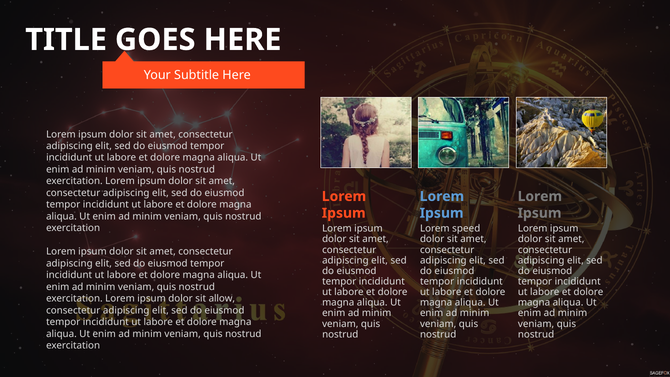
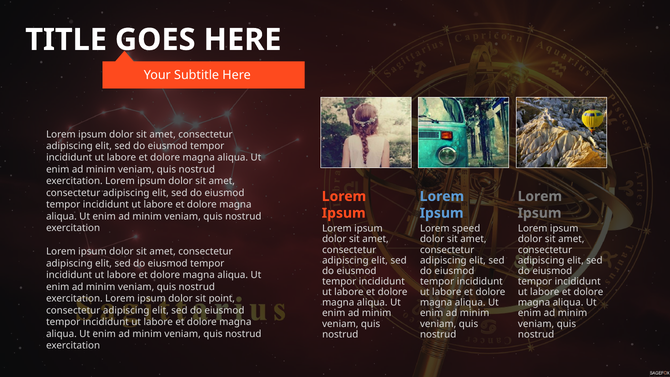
allow: allow -> point
